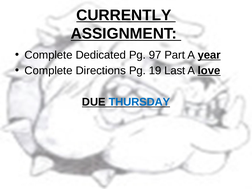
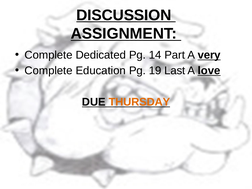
CURRENTLY: CURRENTLY -> DISCUSSION
97: 97 -> 14
year: year -> very
Directions: Directions -> Education
THURSDAY colour: blue -> orange
